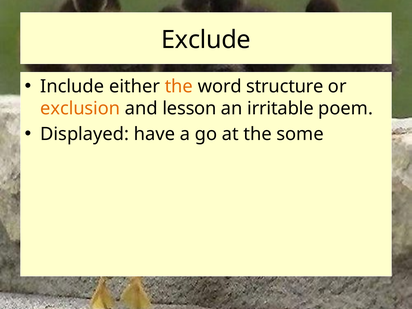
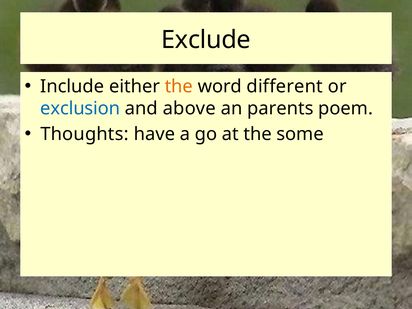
structure: structure -> different
exclusion colour: orange -> blue
lesson: lesson -> above
irritable: irritable -> parents
Displayed: Displayed -> Thoughts
